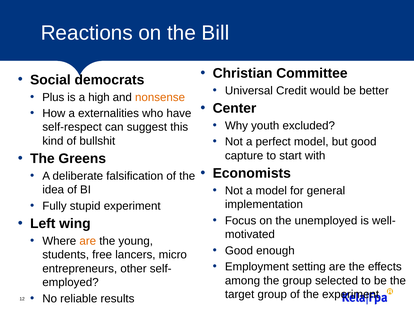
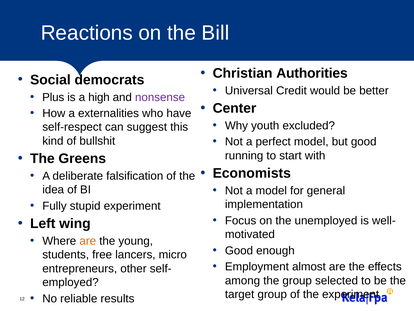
Committee: Committee -> Authorities
nonsense colour: orange -> purple
capture: capture -> running
setting: setting -> almost
